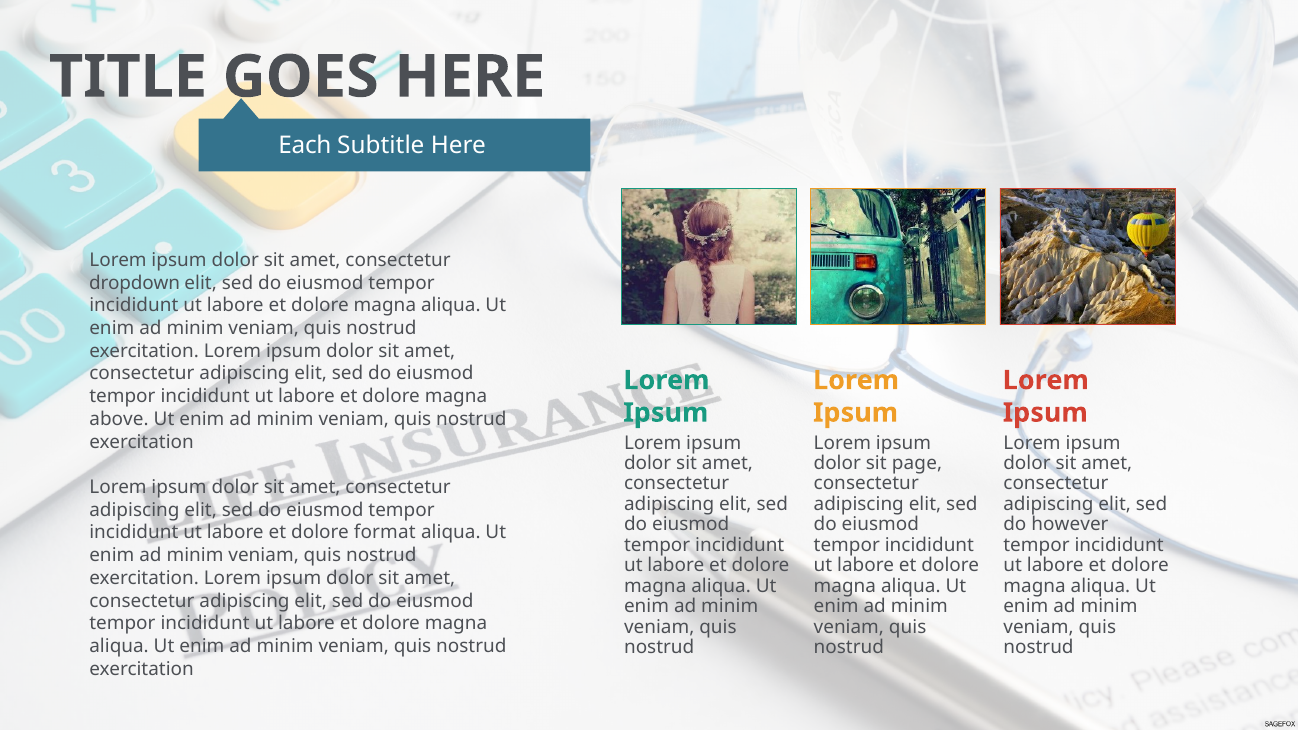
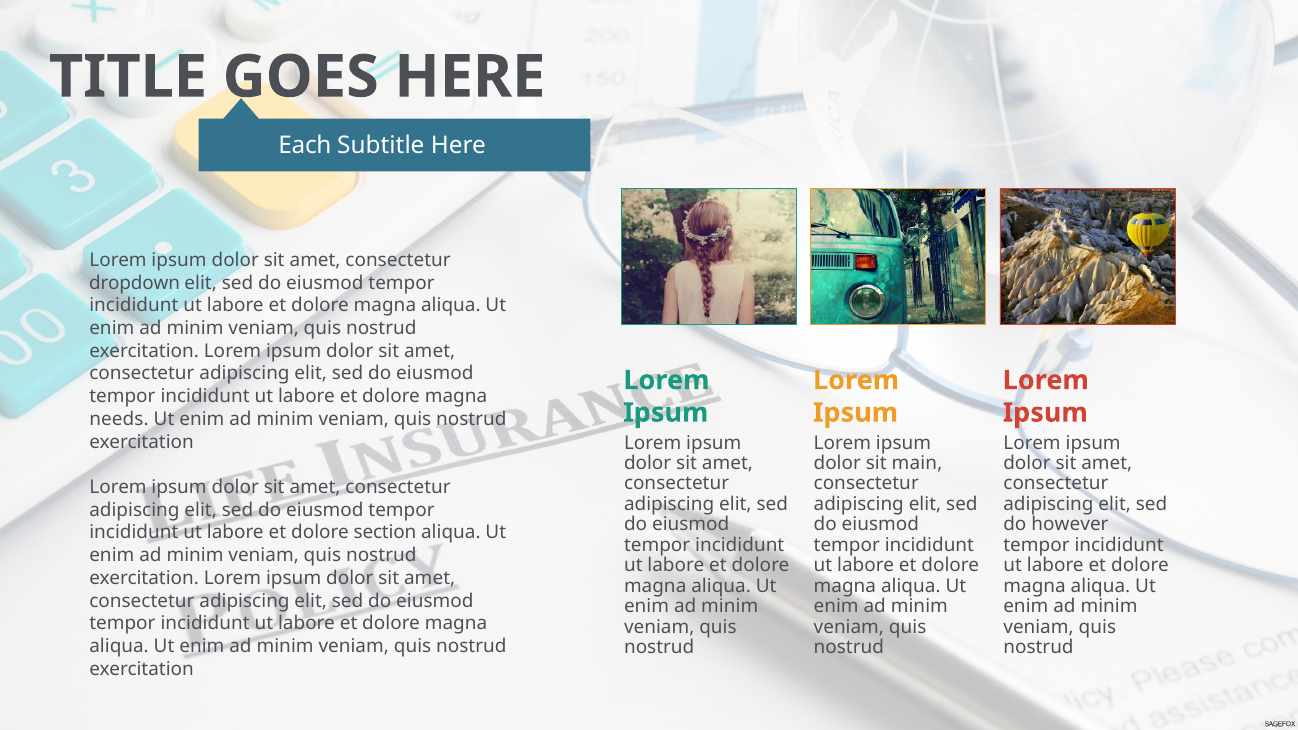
above: above -> needs
page: page -> main
format: format -> section
